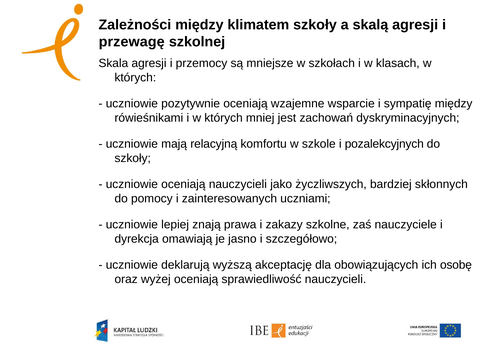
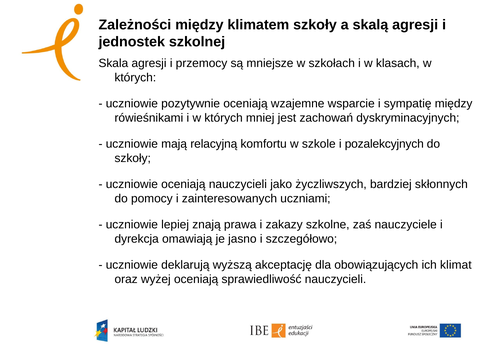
przewagę: przewagę -> jednostek
osobę: osobę -> klimat
